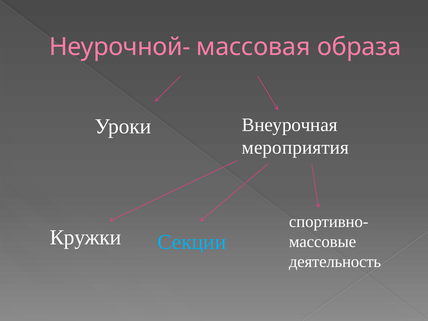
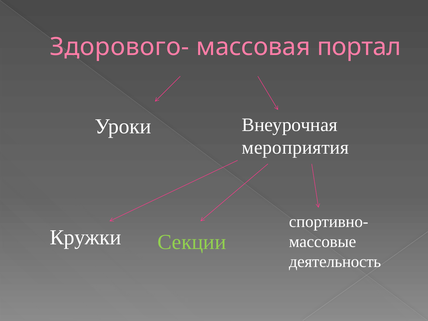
Неурочной-: Неурочной- -> Здорового-
образа: образа -> портал
Секции colour: light blue -> light green
